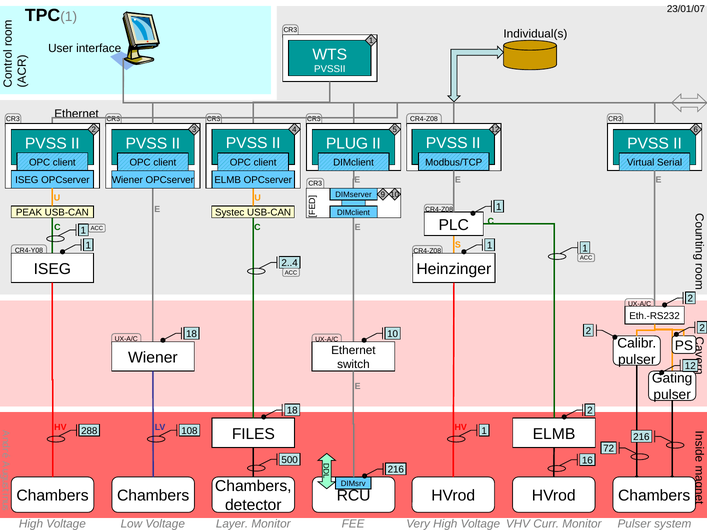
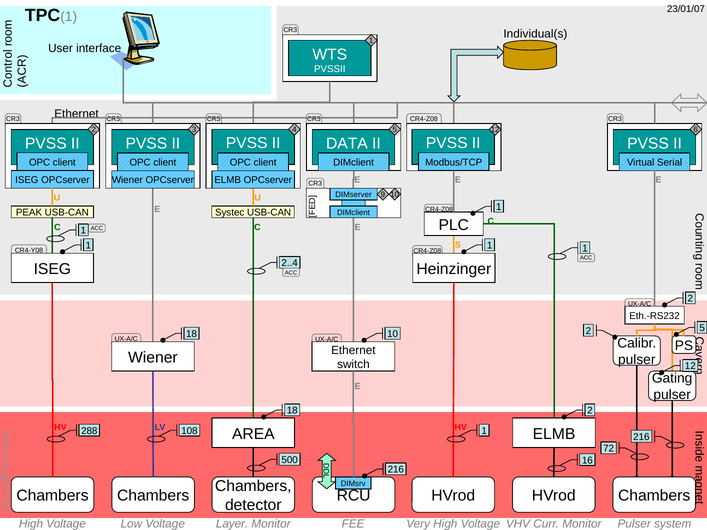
PLUG: PLUG -> DATA
2 2: 2 -> 5
FILES: FILES -> AREA
